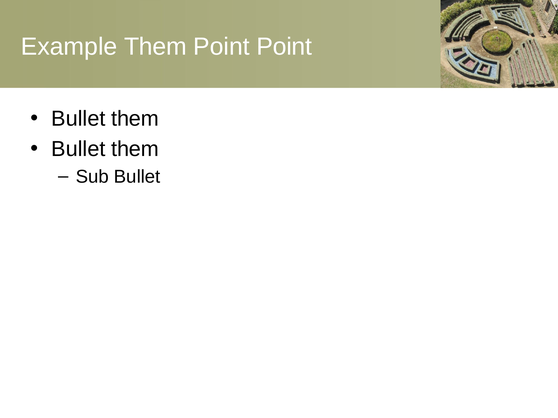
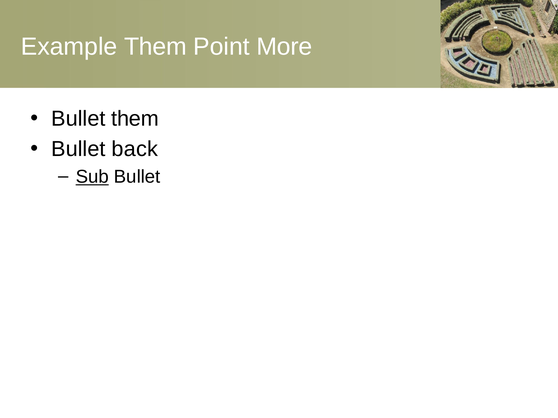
Point Point: Point -> More
them at (135, 149): them -> back
Sub underline: none -> present
